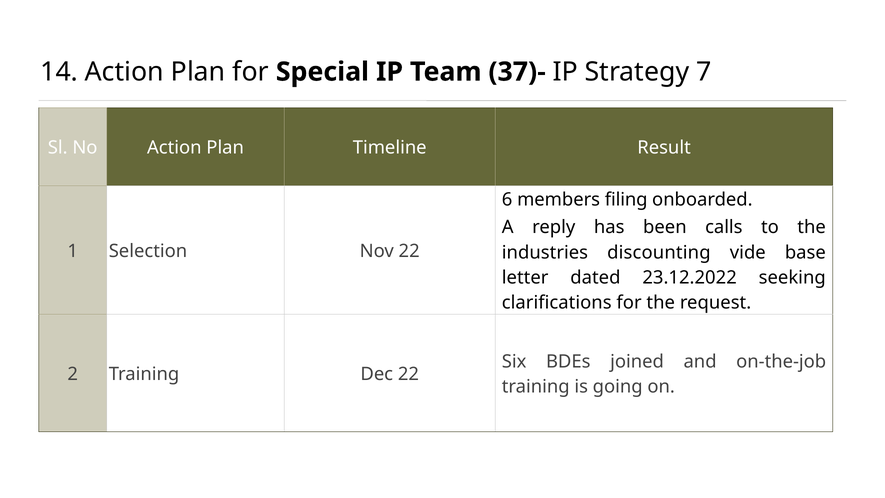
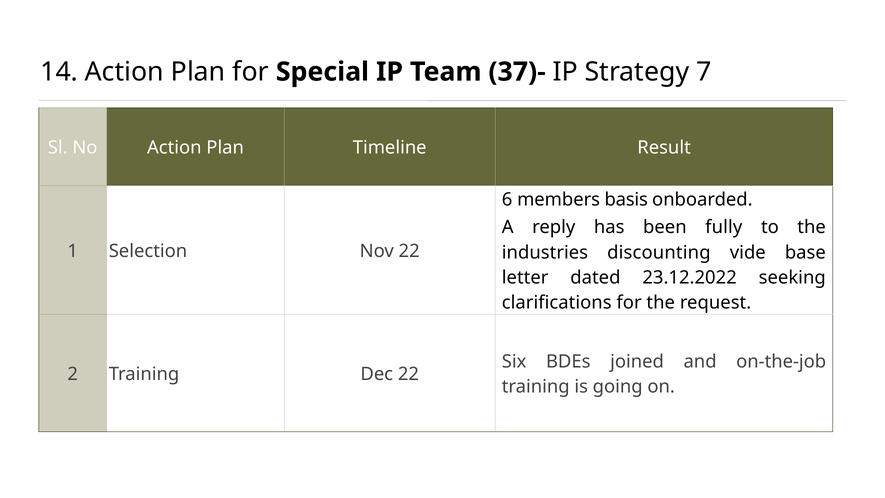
filing: filing -> basis
calls: calls -> fully
